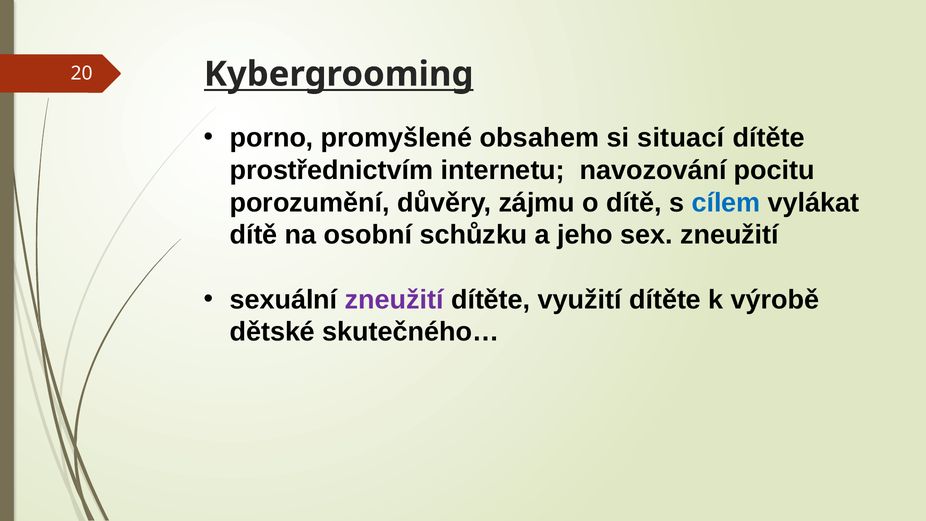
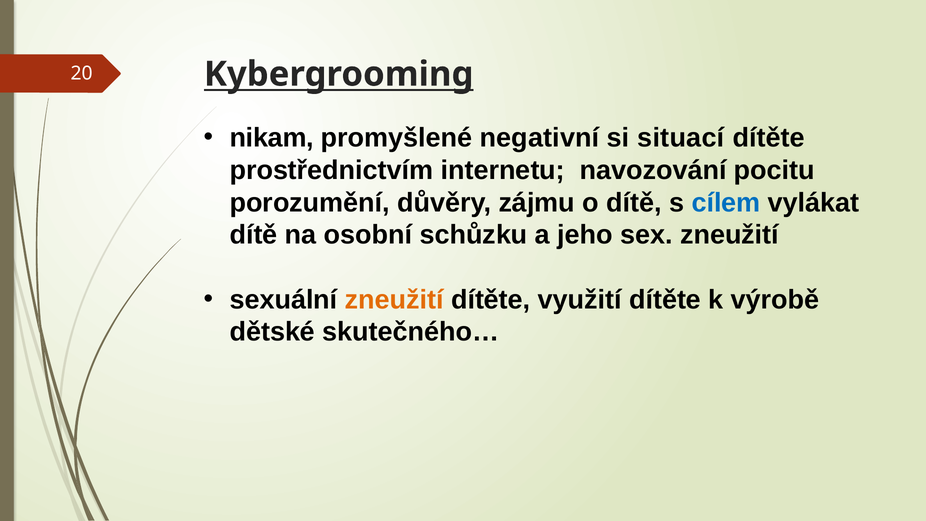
porno: porno -> nikam
obsahem: obsahem -> negativní
zneužití at (394, 300) colour: purple -> orange
